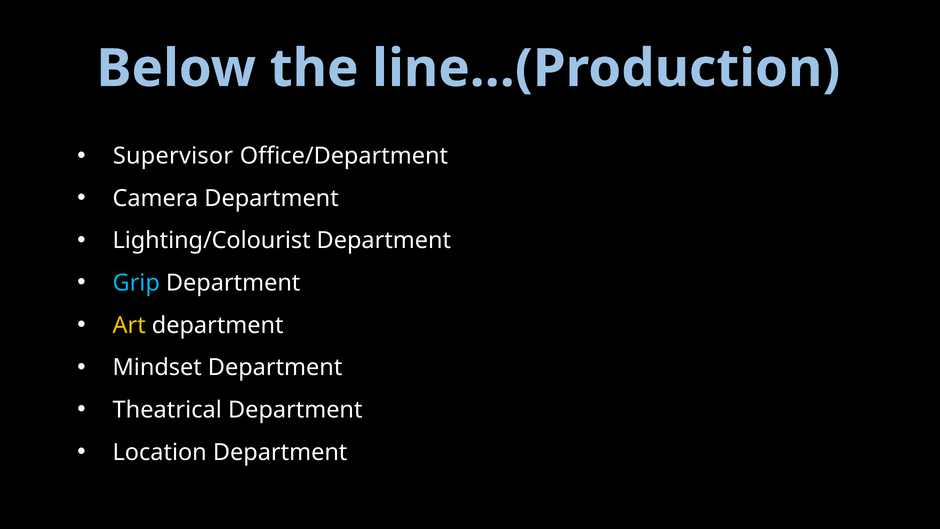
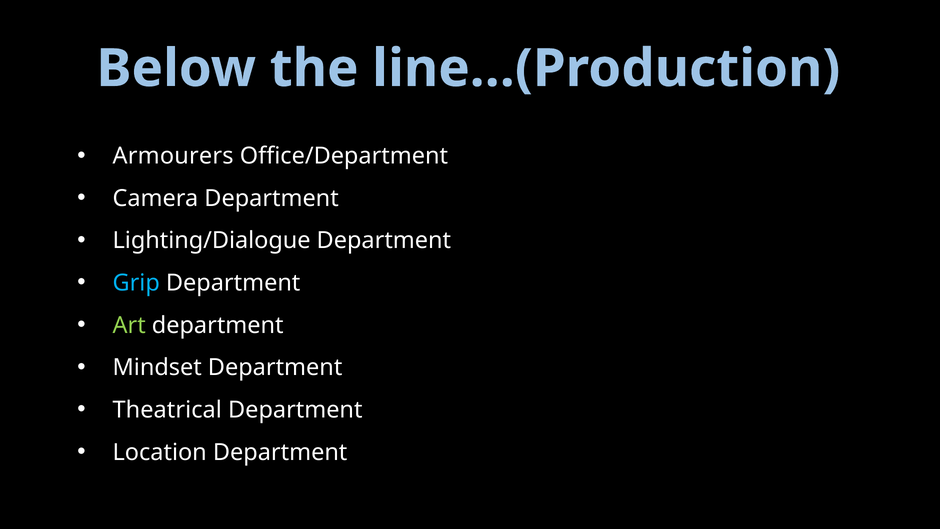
Supervisor: Supervisor -> Armourers
Lighting/Colourist: Lighting/Colourist -> Lighting/Dialogue
Art colour: yellow -> light green
